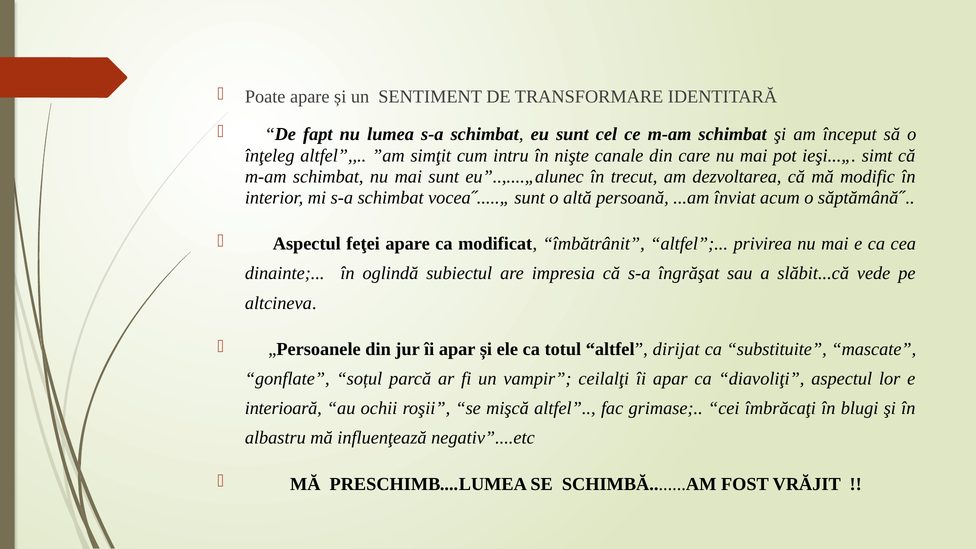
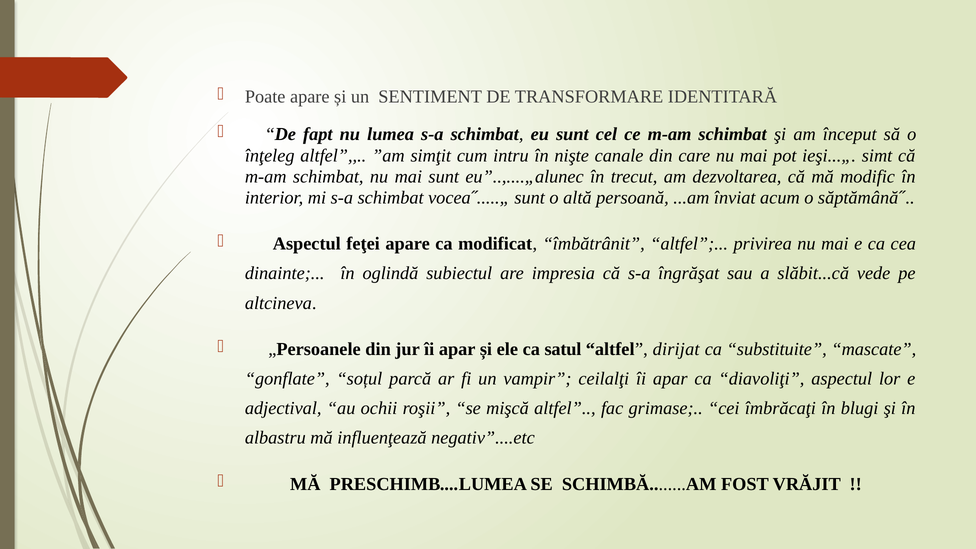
totul: totul -> satul
interioară: interioară -> adjectival
